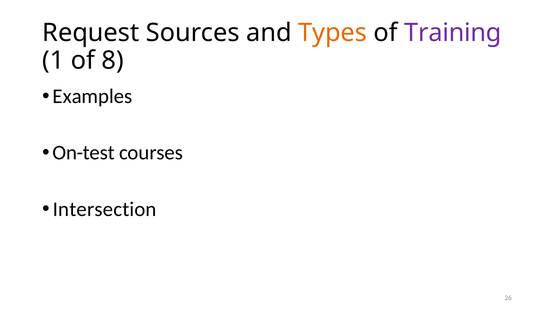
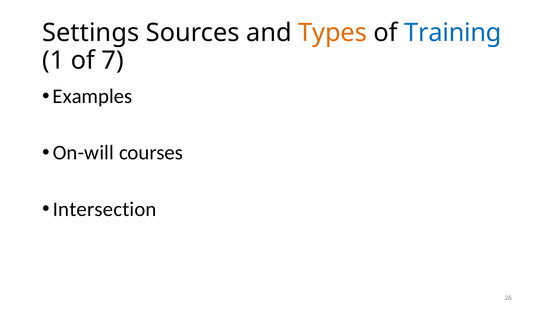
Request: Request -> Settings
Training colour: purple -> blue
8: 8 -> 7
On-test: On-test -> On-will
